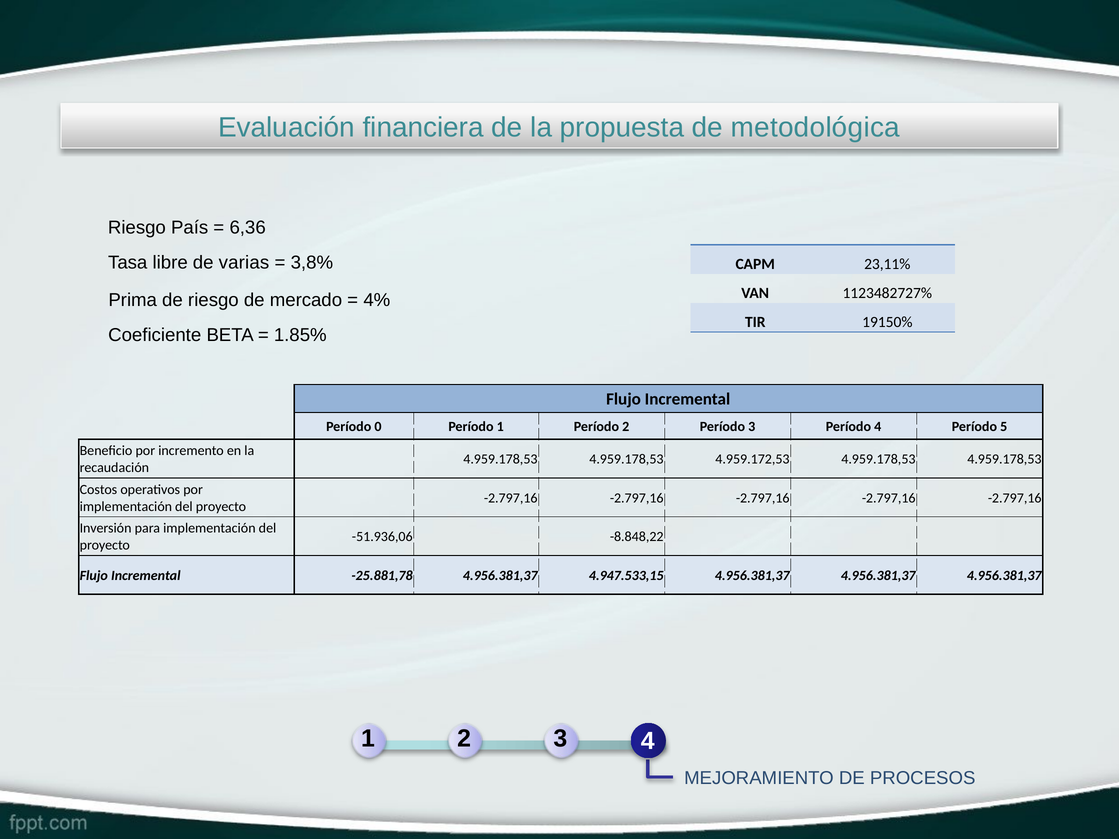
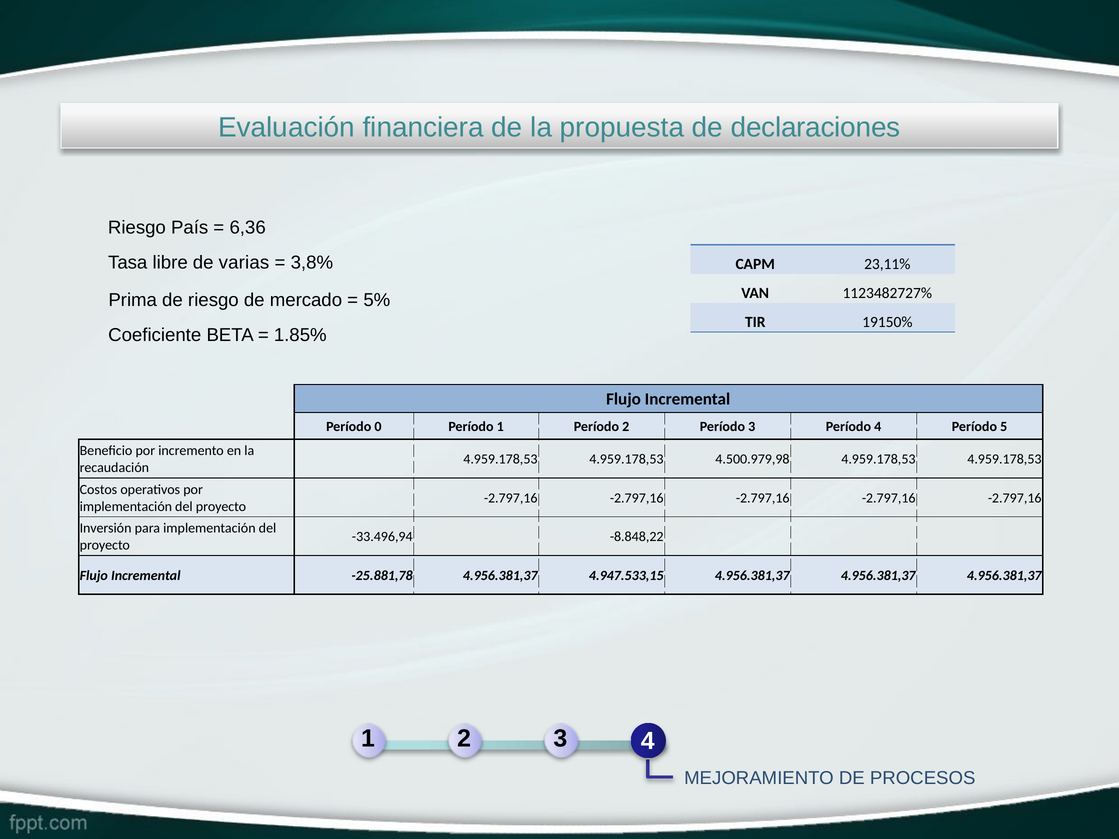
metodológica: metodológica -> declaraciones
4%: 4% -> 5%
4.959.172,53: 4.959.172,53 -> 4.500.979,98
-51.936,06: -51.936,06 -> -33.496,94
